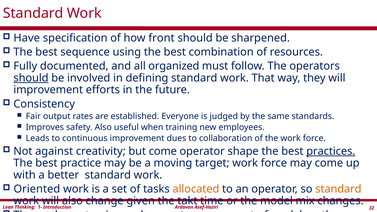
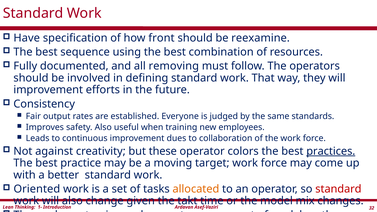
sharpened: sharpened -> reexamine
organized: organized -> removing
should at (31, 78) underline: present -> none
but come: come -> these
shape: shape -> colors
standard at (338, 189) colour: orange -> red
